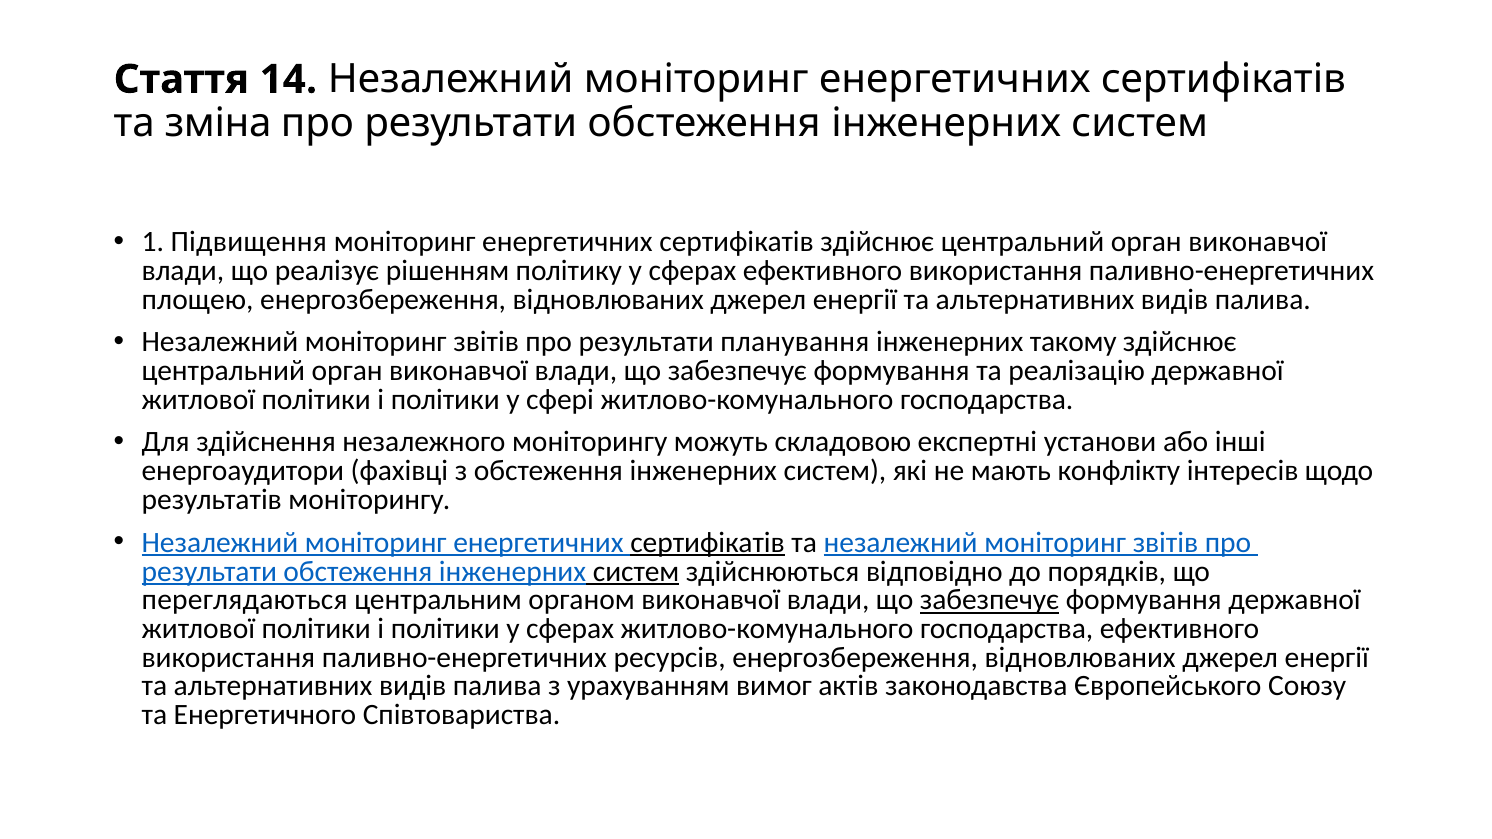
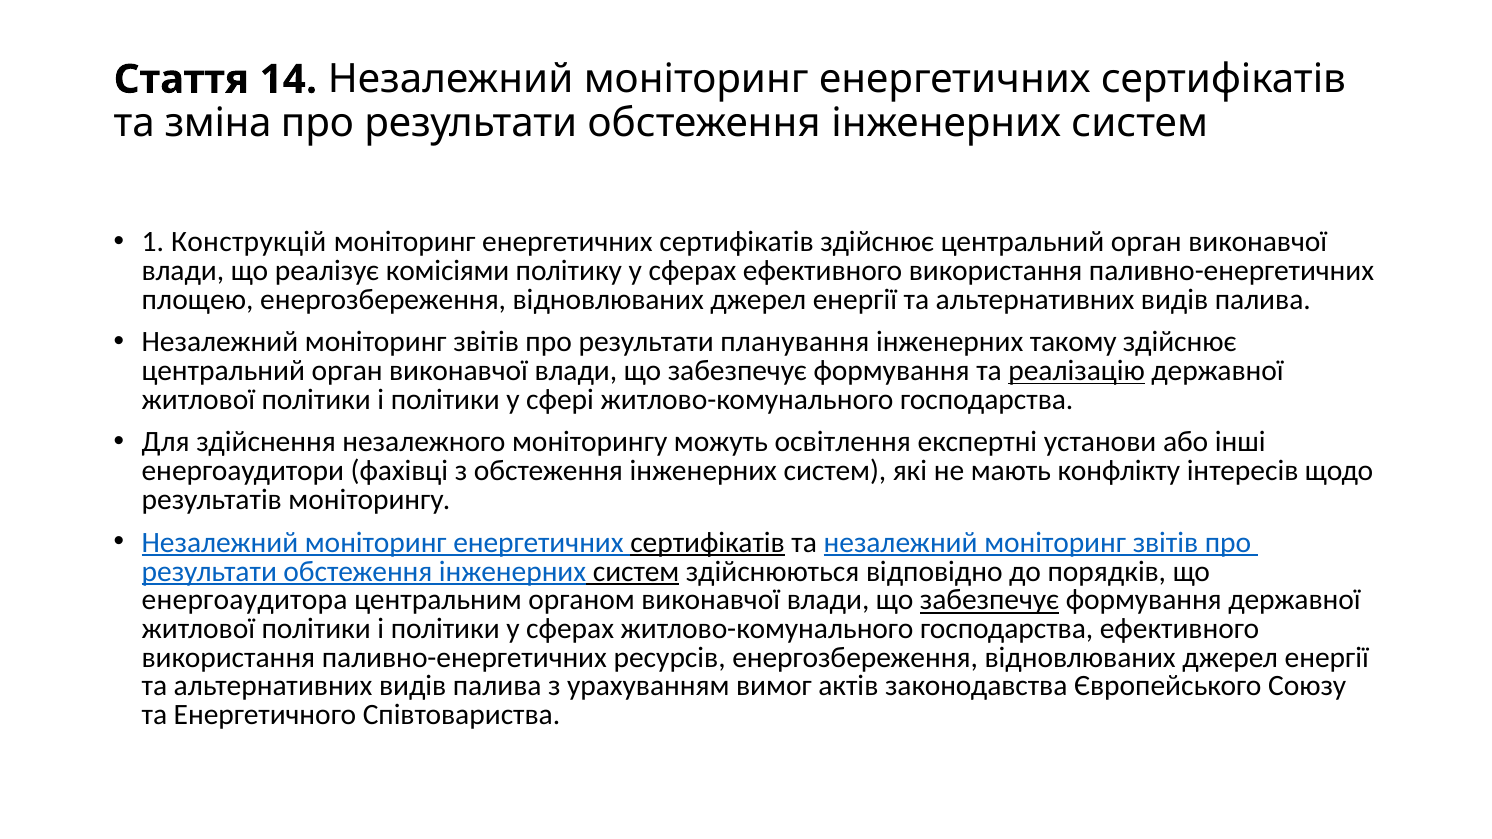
Підвищення: Підвищення -> Конструкцій
рішенням: рішенням -> комісіями
реалізацію underline: none -> present
складовою: складовою -> освітлення
переглядаються: переглядаються -> енергоаудитора
